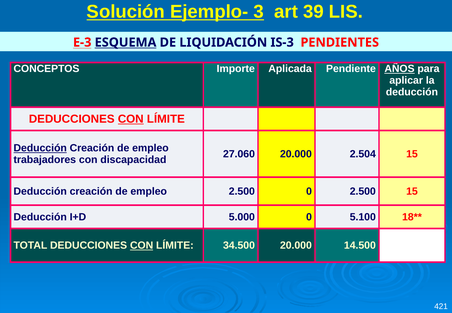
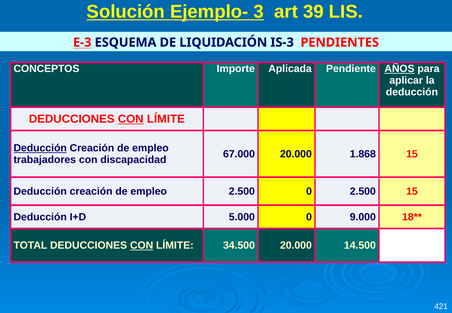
ESQUEMA underline: present -> none
27.060: 27.060 -> 67.000
2.504: 2.504 -> 1.868
5.100: 5.100 -> 9.000
